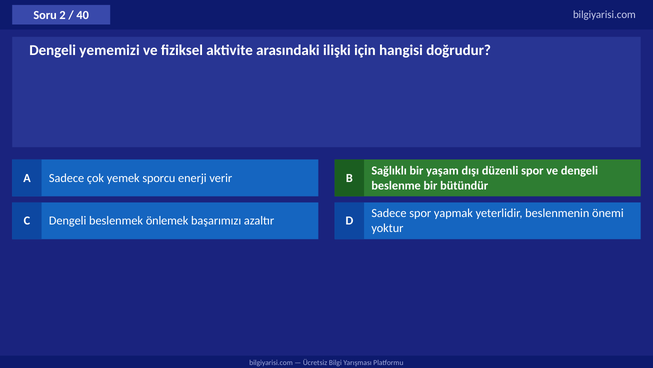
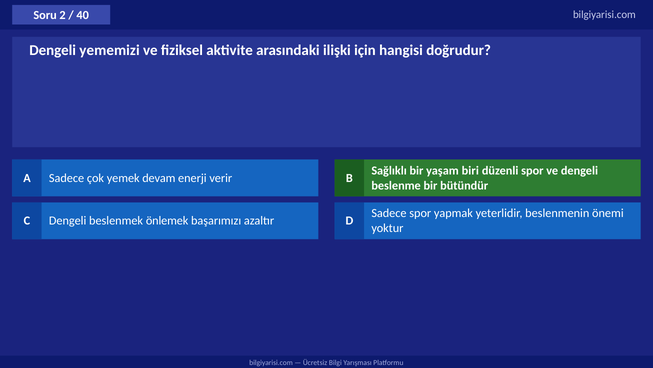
dışı: dışı -> biri
sporcu: sporcu -> devam
